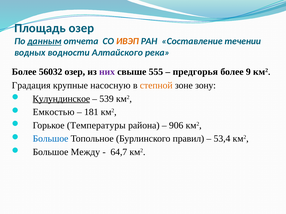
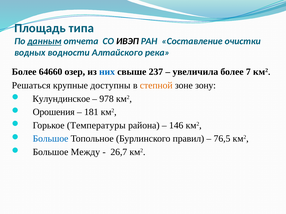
Площадь озер: озер -> типа
ИВЭП colour: orange -> black
течении: течении -> очистки
56032: 56032 -> 64660
них colour: purple -> blue
555: 555 -> 237
предгорья: предгорья -> увеличила
9: 9 -> 7
Градация: Градация -> Решаться
насосную: насосную -> доступны
Кулундинское underline: present -> none
539: 539 -> 978
Емкостью: Емкостью -> Орошения
906: 906 -> 146
53,4: 53,4 -> 76,5
64,7: 64,7 -> 26,7
